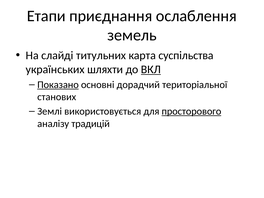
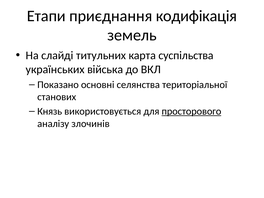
ослаблення: ослаблення -> кодифікація
шляхти: шляхти -> війська
ВКЛ underline: present -> none
Показано underline: present -> none
дорадчий: дорадчий -> селянства
Землі: Землі -> Князь
традицій: традицій -> злочинів
